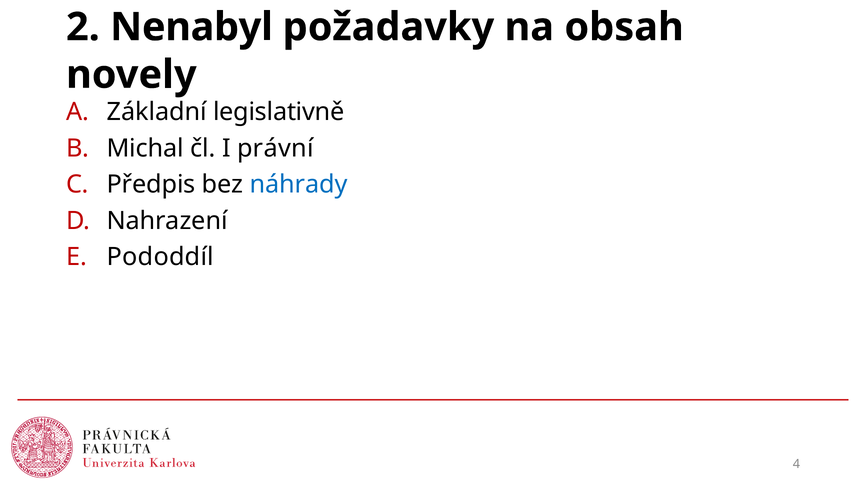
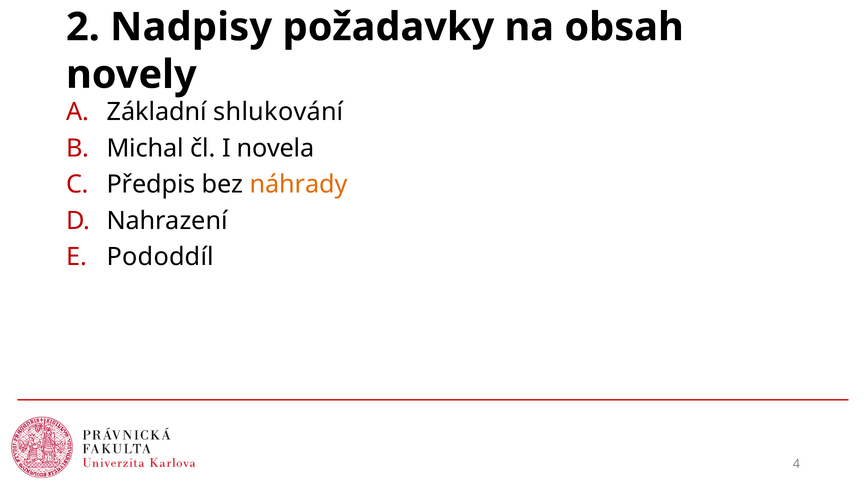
Nenabyl: Nenabyl -> Nadpisy
legislativně: legislativně -> shlukování
právní: právní -> novela
náhrady colour: blue -> orange
